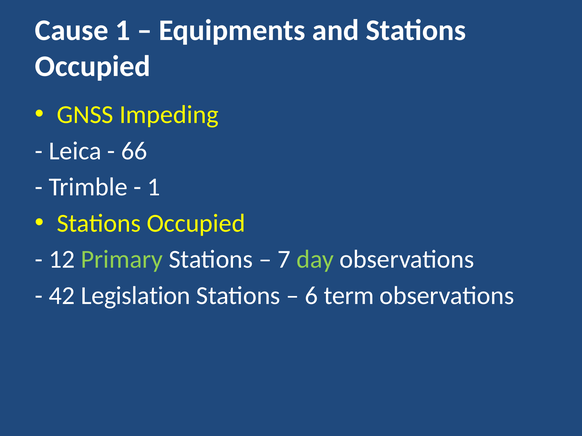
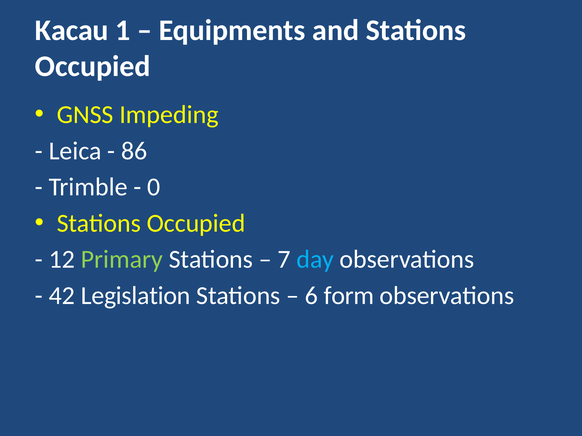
Cause: Cause -> Kacau
66: 66 -> 86
1 at (154, 187): 1 -> 0
day colour: light green -> light blue
term: term -> form
